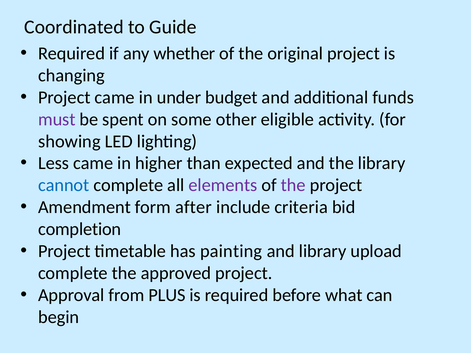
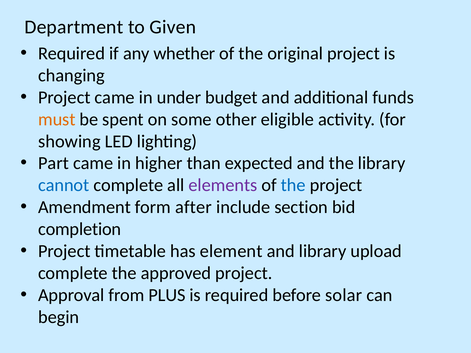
Coordinated: Coordinated -> Department
Guide: Guide -> Given
must colour: purple -> orange
Less: Less -> Part
the at (293, 185) colour: purple -> blue
criteria: criteria -> section
painting: painting -> element
what: what -> solar
